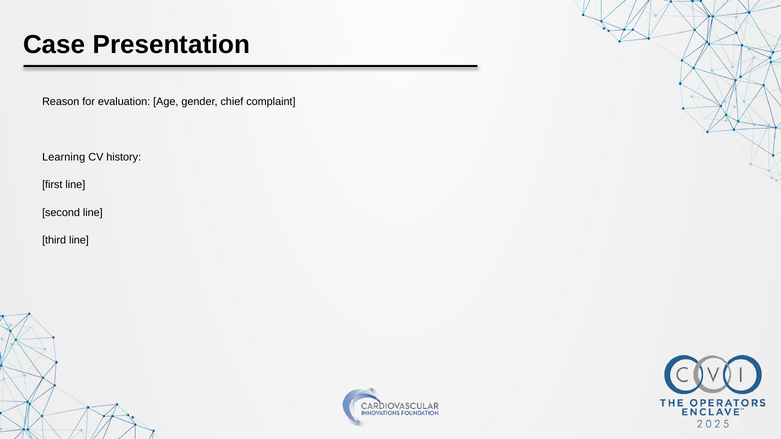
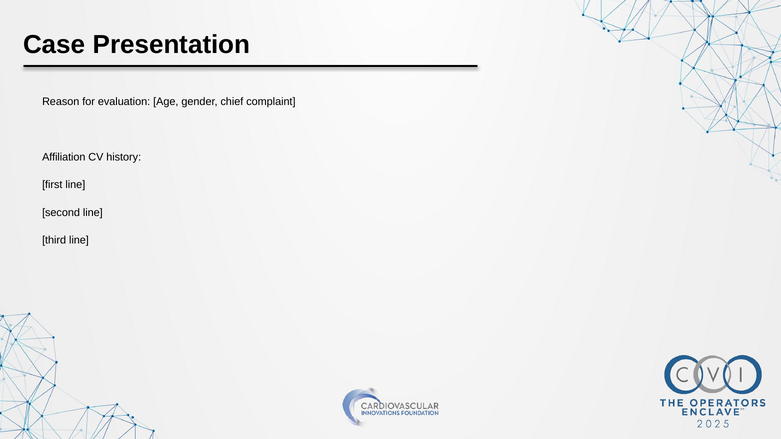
Learning: Learning -> Affiliation
